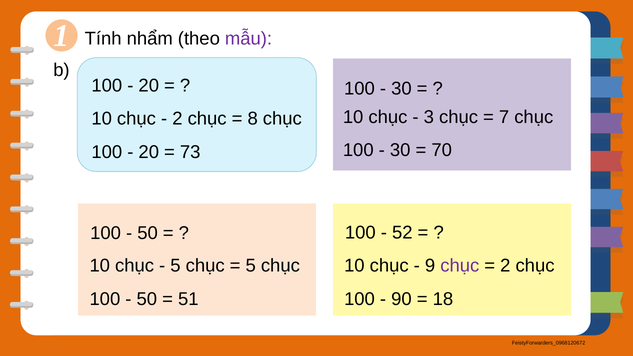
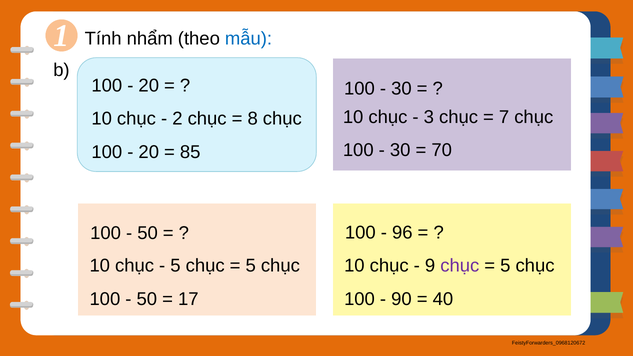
mẫu colour: purple -> blue
73: 73 -> 85
52: 52 -> 96
2 at (505, 266): 2 -> 5
51: 51 -> 17
18: 18 -> 40
